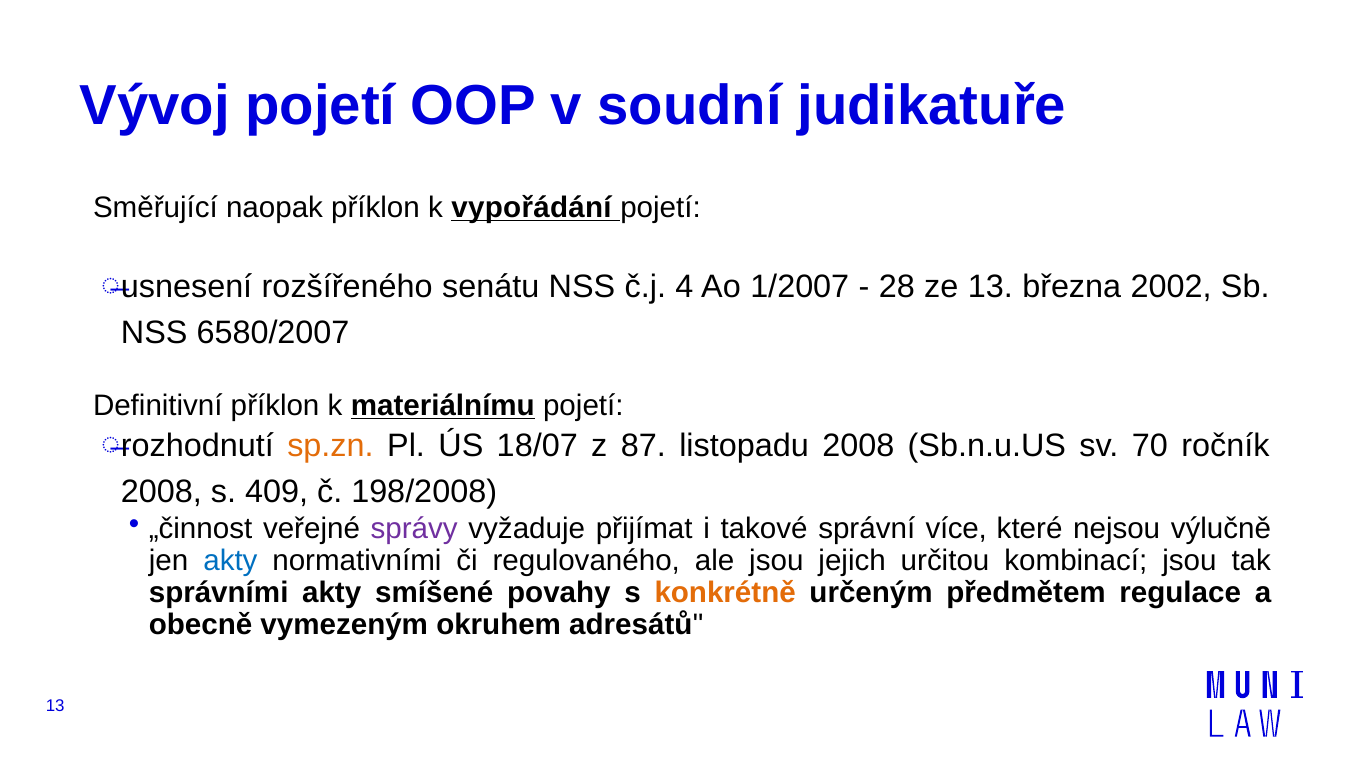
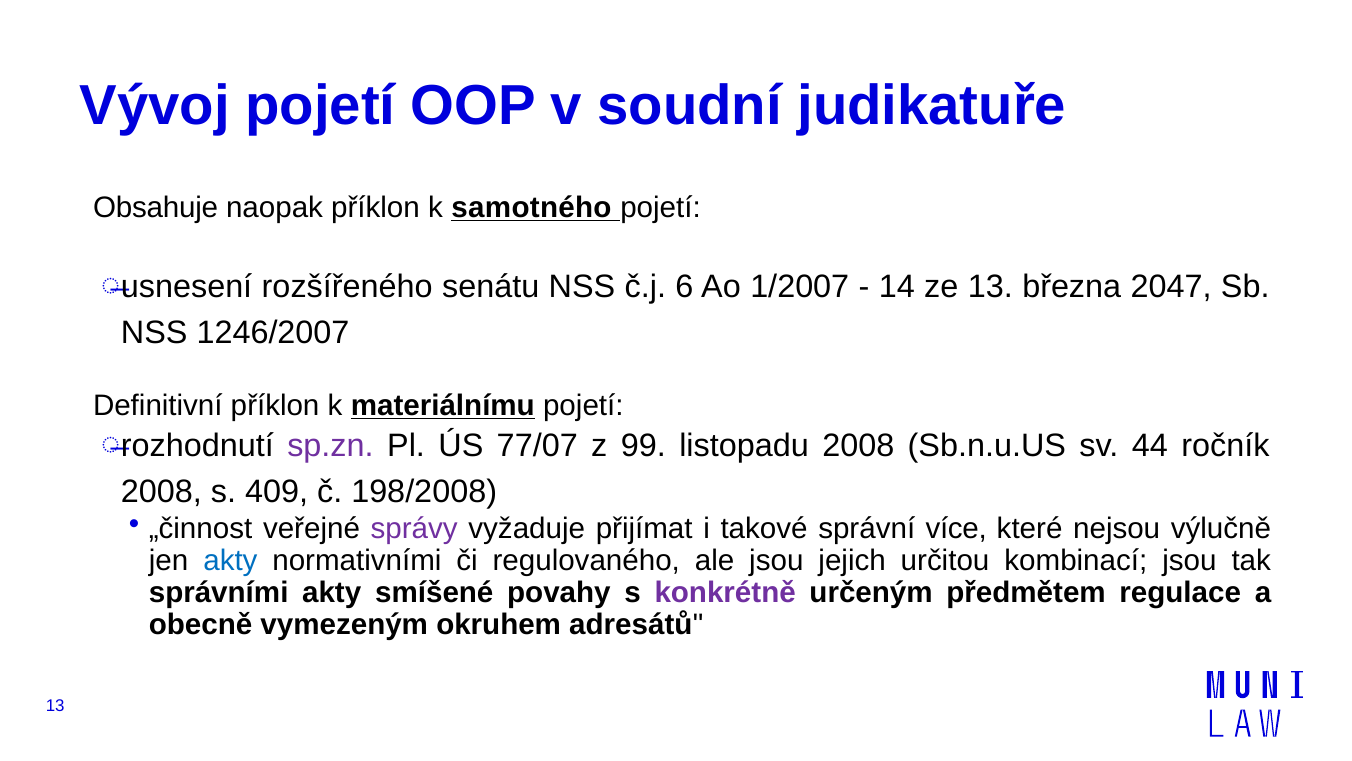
Směřující: Směřující -> Obsahuje
vypořádání: vypořádání -> samotného
4: 4 -> 6
28: 28 -> 14
2002: 2002 -> 2047
6580/2007: 6580/2007 -> 1246/2007
sp.zn colour: orange -> purple
18/07: 18/07 -> 77/07
87: 87 -> 99
70: 70 -> 44
konkrétně colour: orange -> purple
